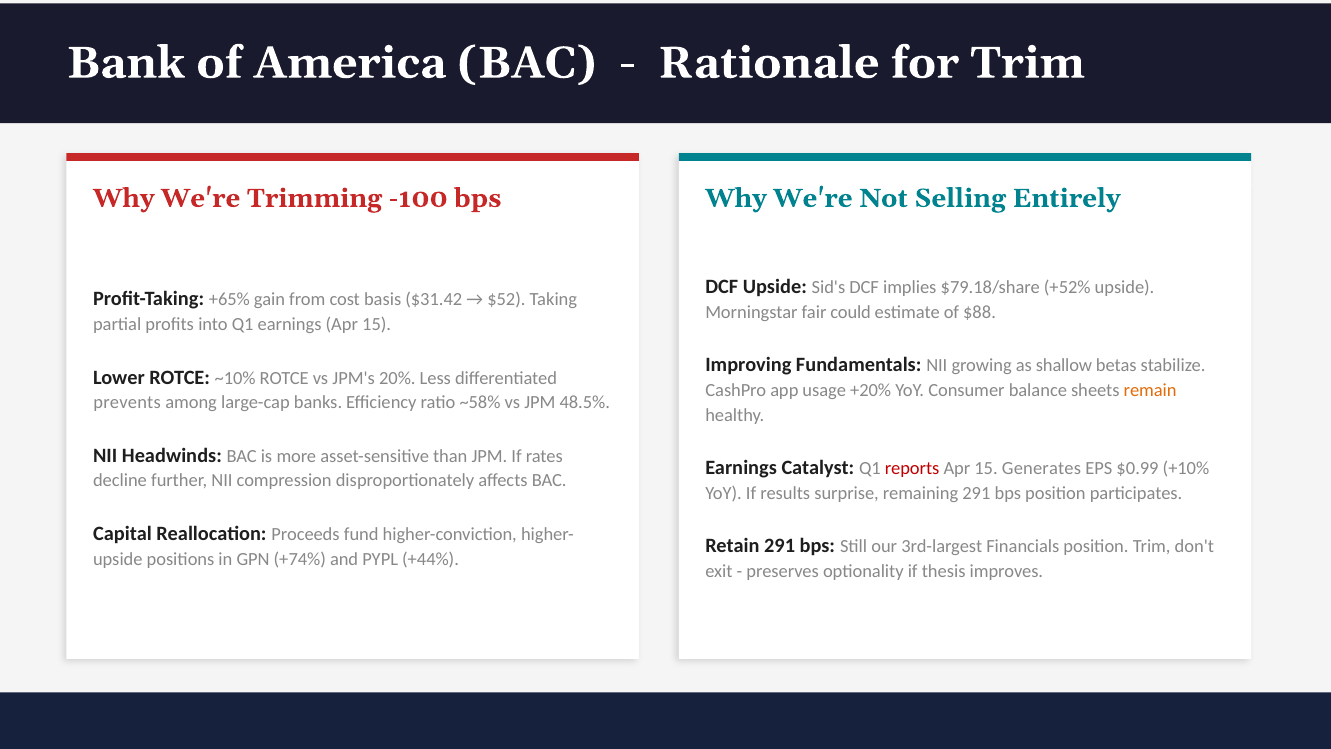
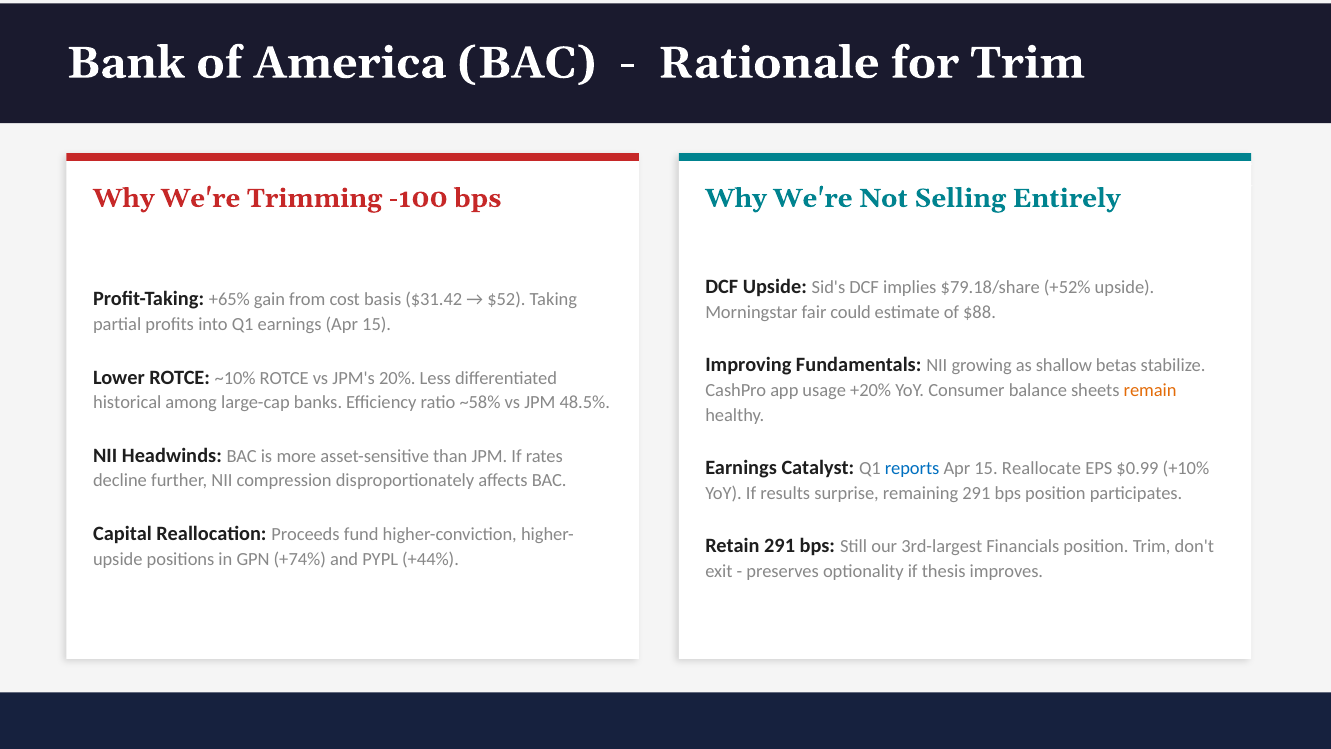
prevents: prevents -> historical
reports colour: red -> blue
Generates: Generates -> Reallocate
